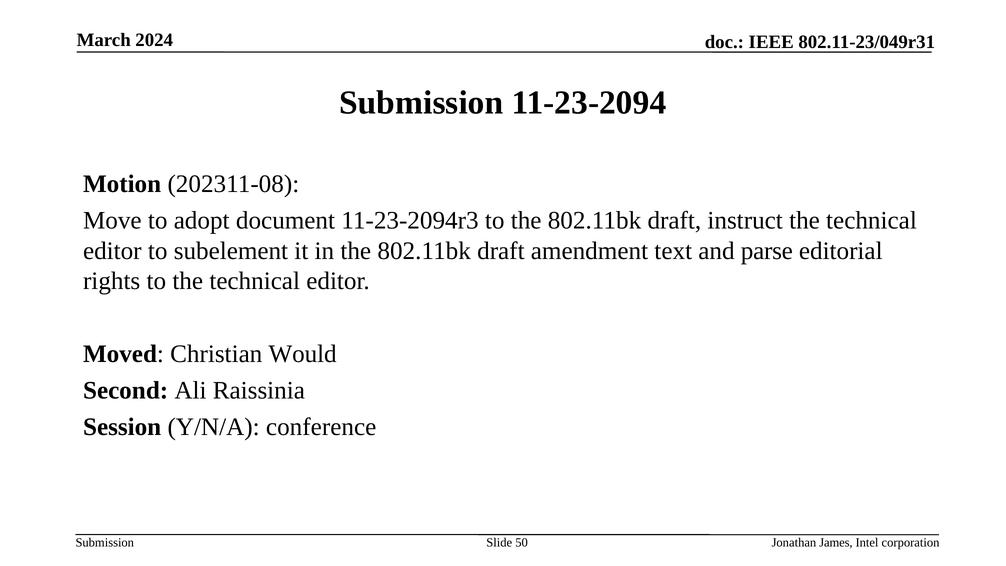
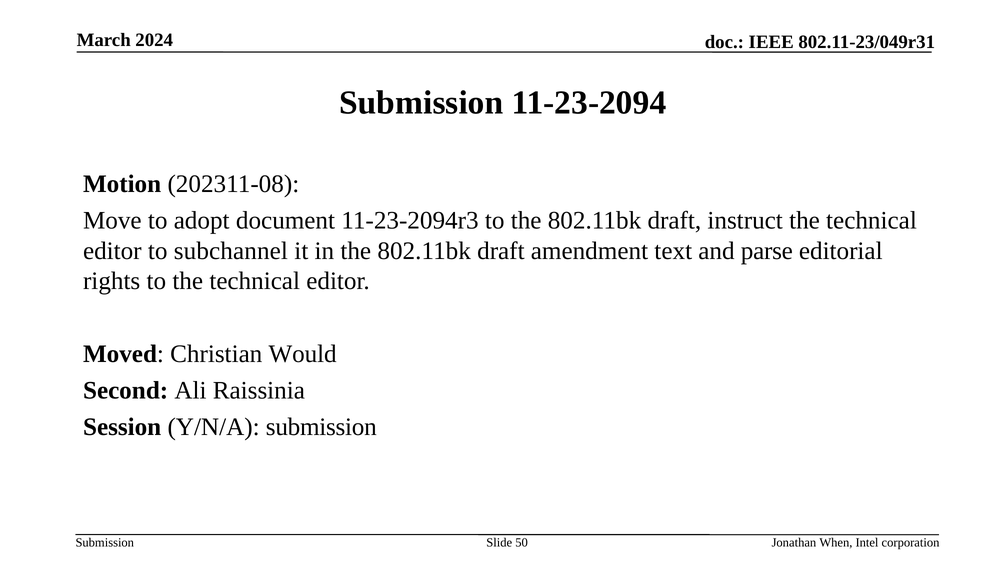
subelement: subelement -> subchannel
Y/N/A conference: conference -> submission
James: James -> When
